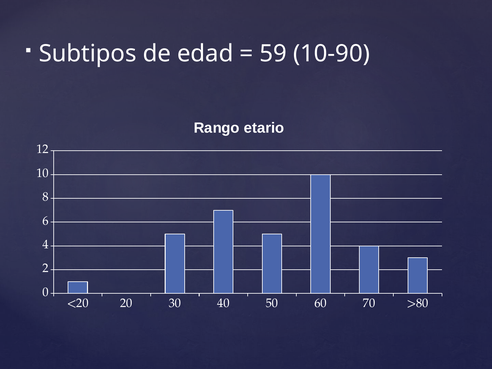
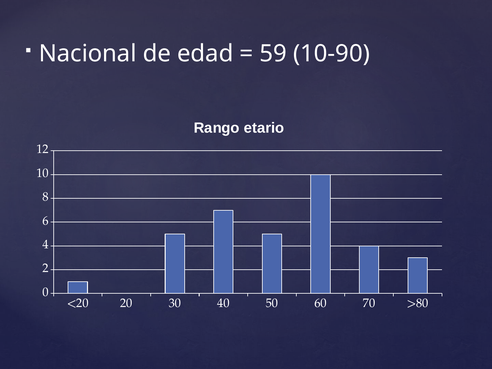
Subtipos: Subtipos -> Nacional
